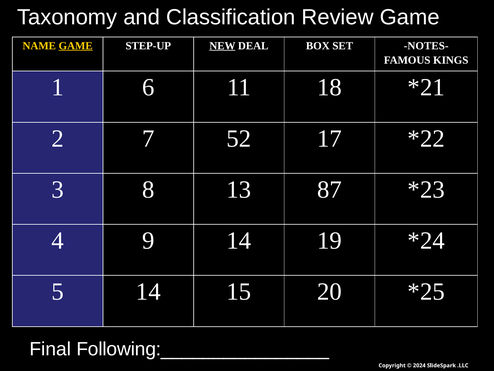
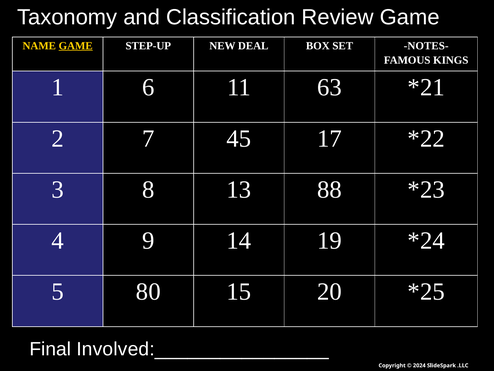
NEW underline: present -> none
18: 18 -> 63
52: 52 -> 45
87: 87 -> 88
5 14: 14 -> 80
Following:________________: Following:________________ -> Involved:________________
